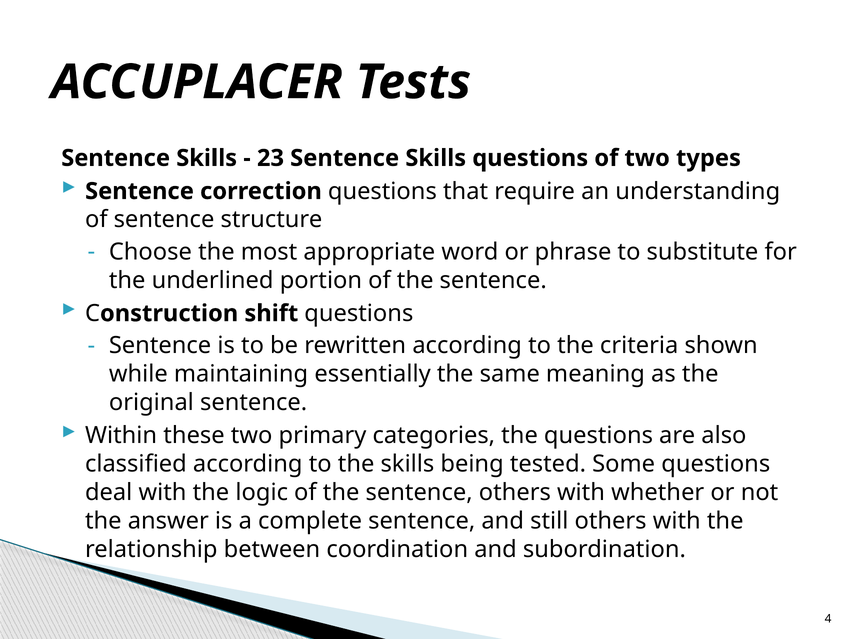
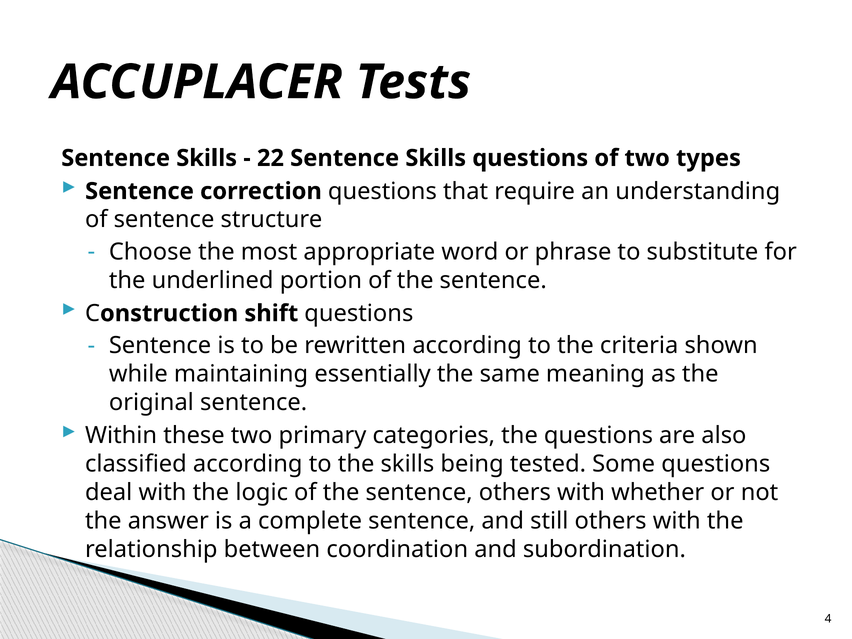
23: 23 -> 22
